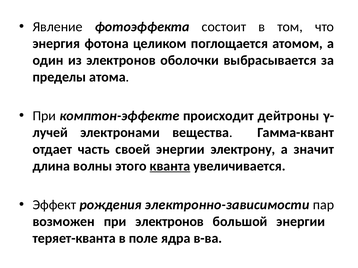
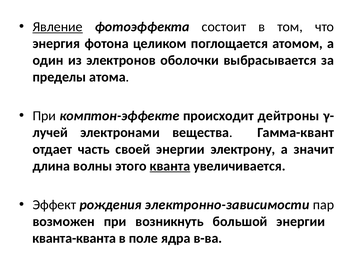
Явление underline: none -> present
при электронов: электронов -> возникнуть
теряет-кванта: теряет-кванта -> кванта-кванта
